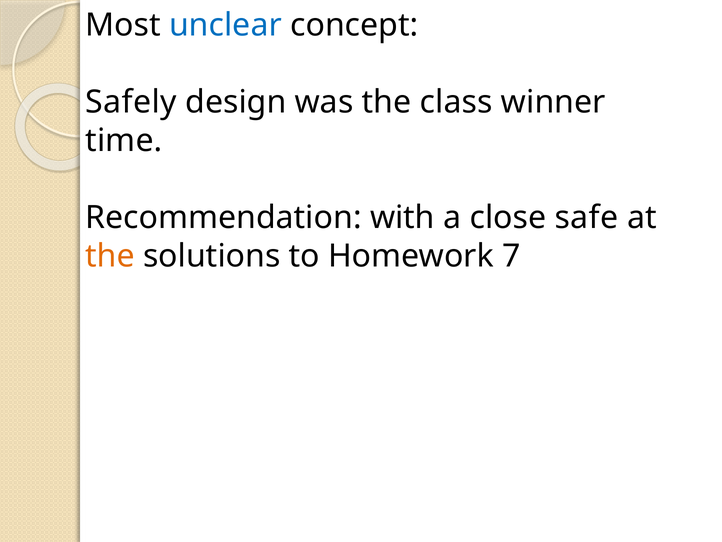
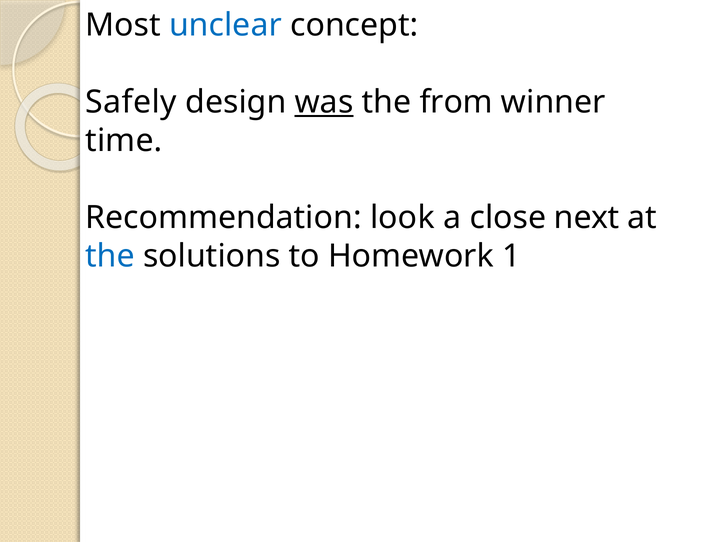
was underline: none -> present
class: class -> from
with: with -> look
safe: safe -> next
the at (110, 256) colour: orange -> blue
7: 7 -> 1
